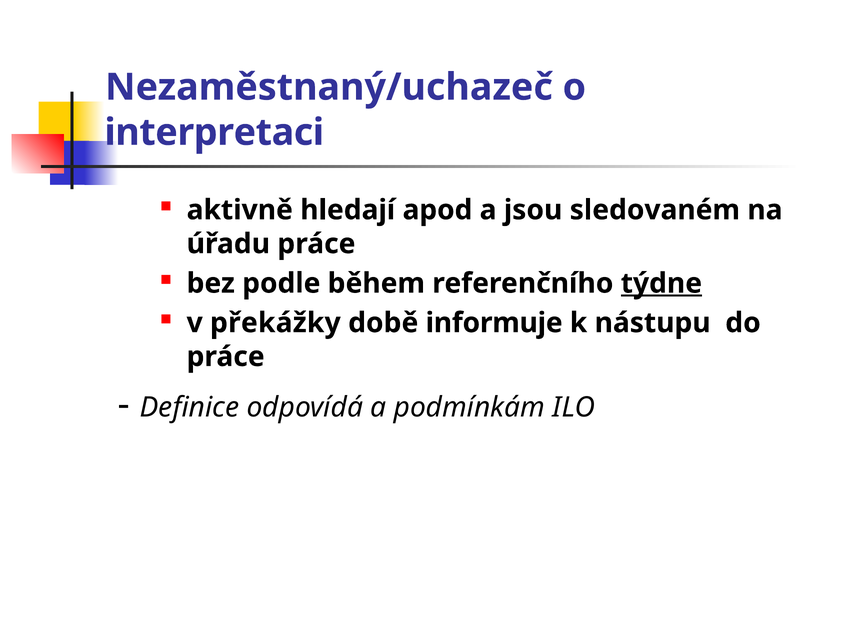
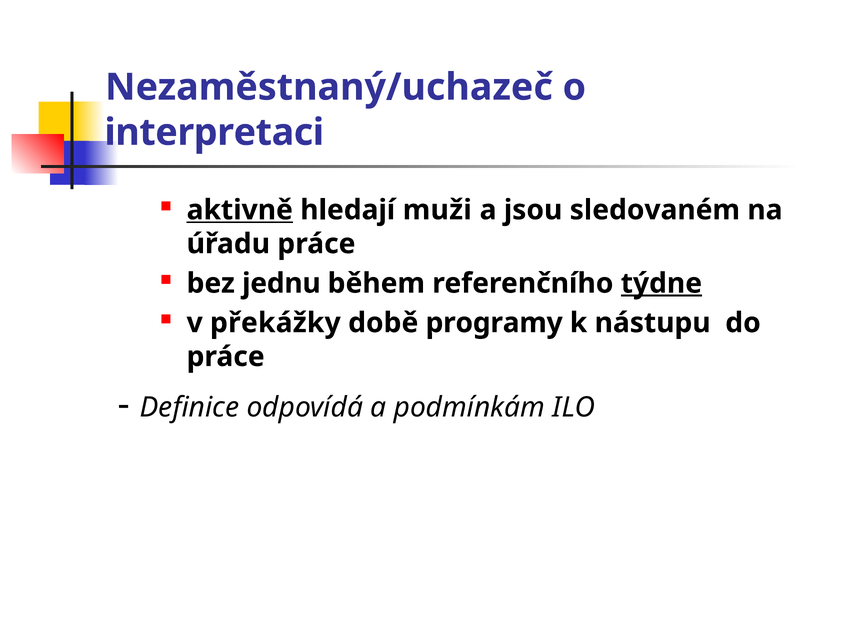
aktivně underline: none -> present
apod: apod -> muži
podle: podle -> jednu
informuje: informuje -> programy
